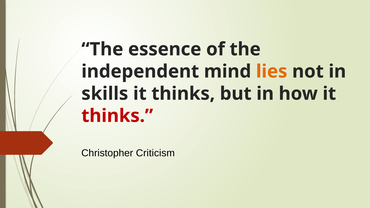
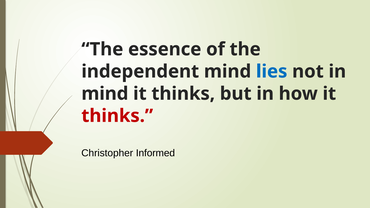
lies colour: orange -> blue
skills at (105, 94): skills -> mind
Criticism: Criticism -> Informed
